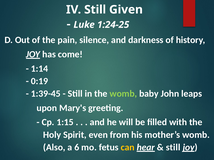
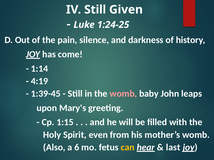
0:19: 0:19 -> 4:19
womb at (123, 94) colour: light green -> pink
still at (173, 148): still -> last
